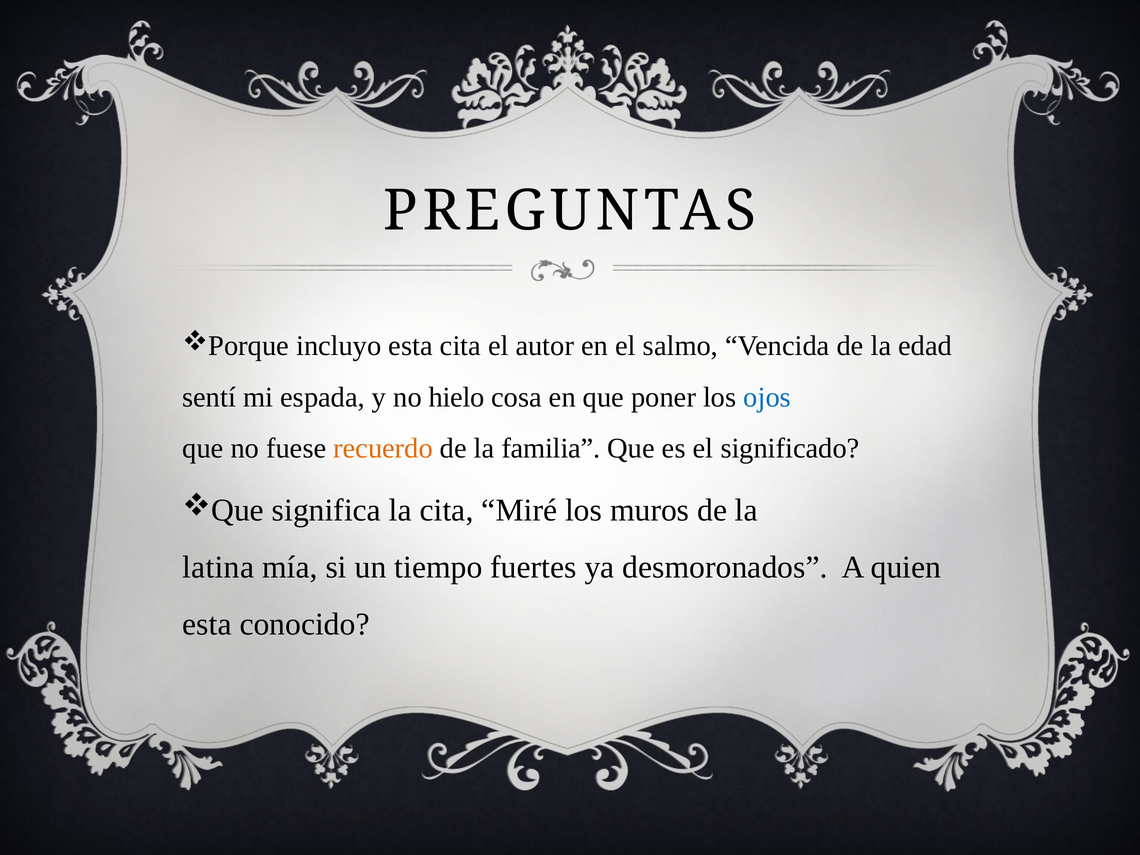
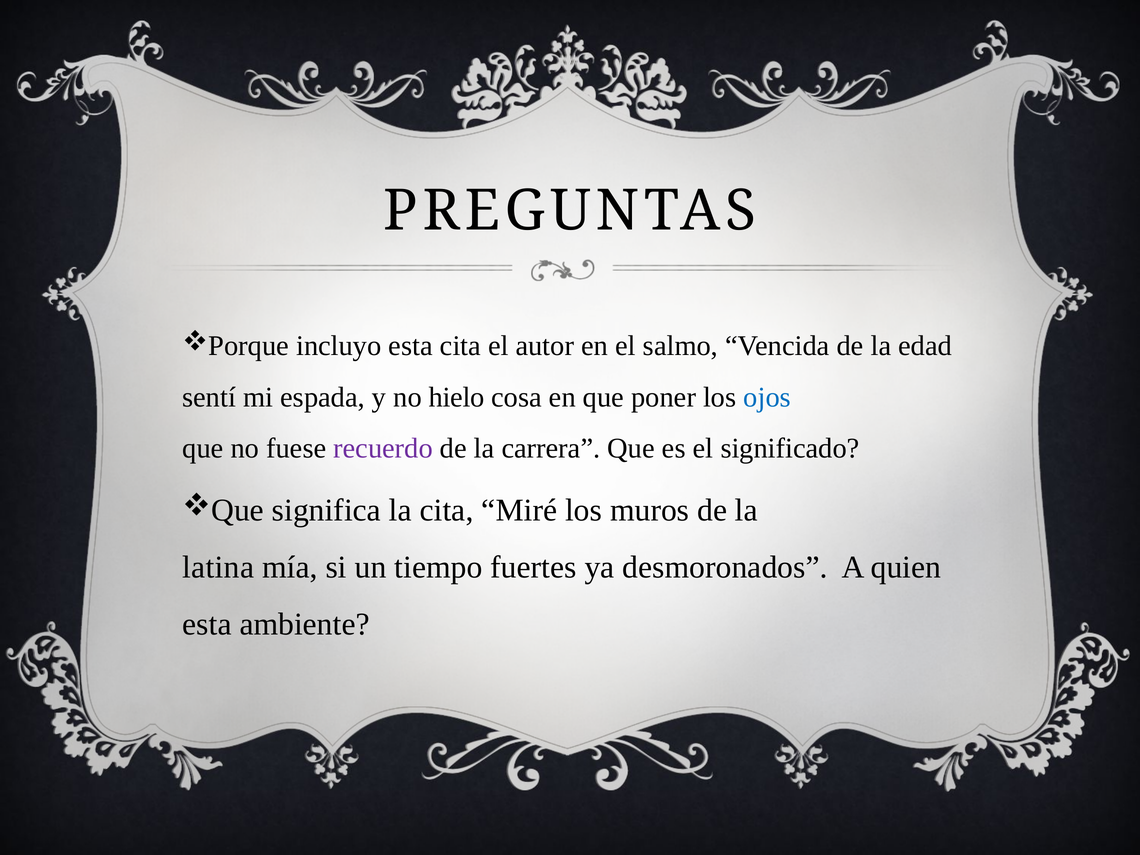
recuerdo colour: orange -> purple
familia: familia -> carrera
conocido: conocido -> ambiente
